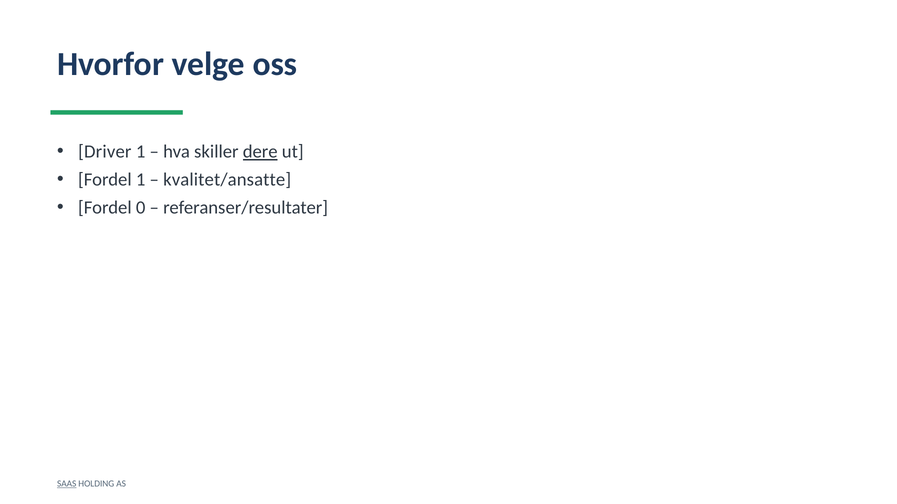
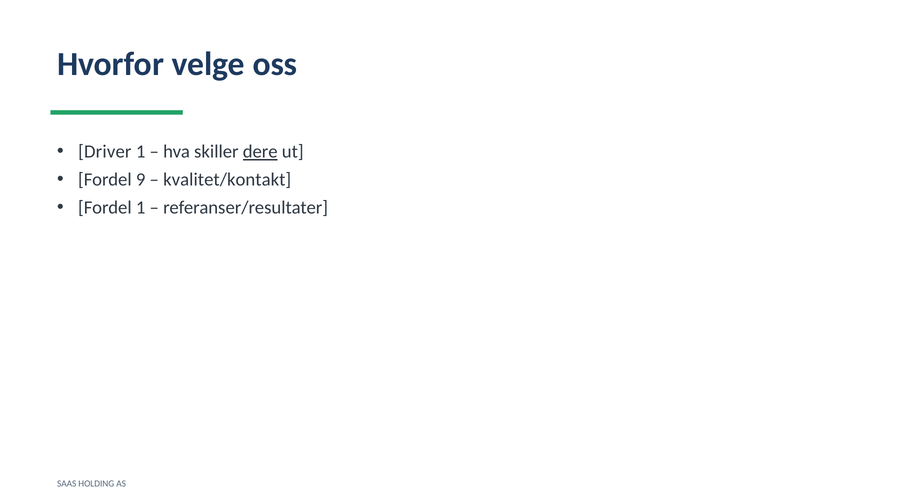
Fordel 1: 1 -> 9
kvalitet/ansatte: kvalitet/ansatte -> kvalitet/kontakt
Fordel 0: 0 -> 1
SAAS underline: present -> none
